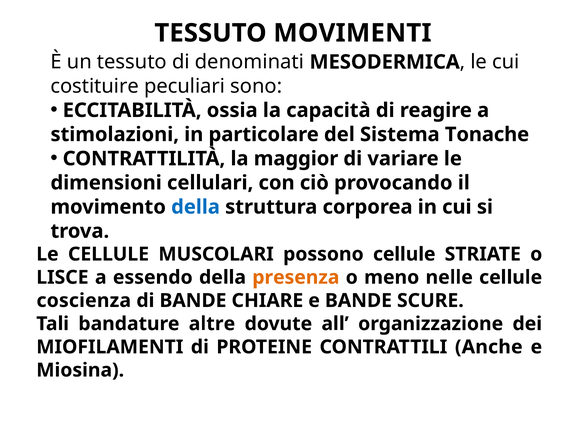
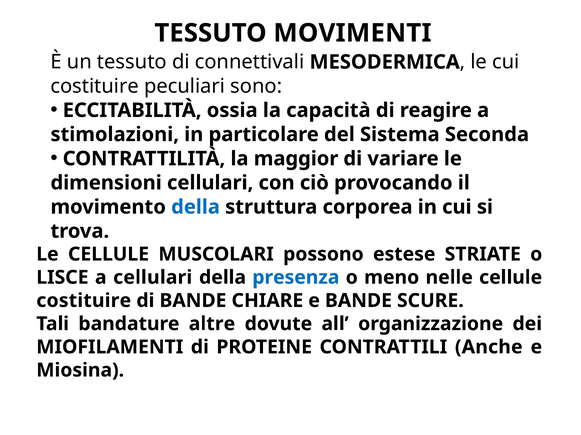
denominati: denominati -> connettivali
Tonache: Tonache -> Seconda
possono cellule: cellule -> estese
a essendo: essendo -> cellulari
presenza colour: orange -> blue
coscienza at (84, 301): coscienza -> costituire
